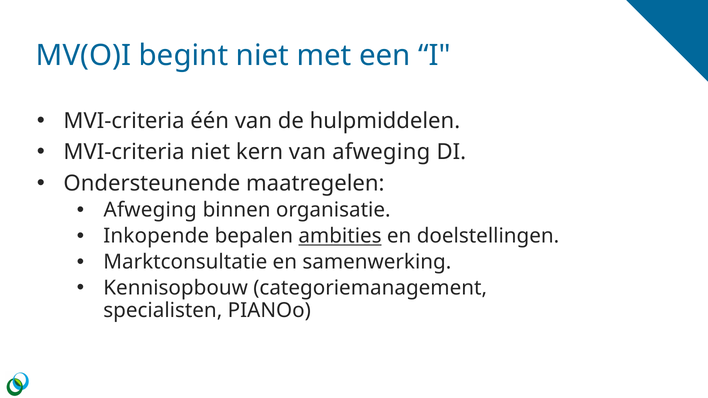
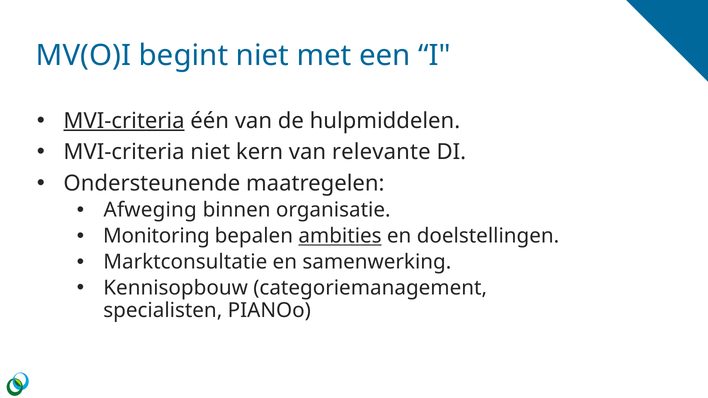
MVI-criteria at (124, 121) underline: none -> present
van afweging: afweging -> relevante
Inkopende: Inkopende -> Monitoring
